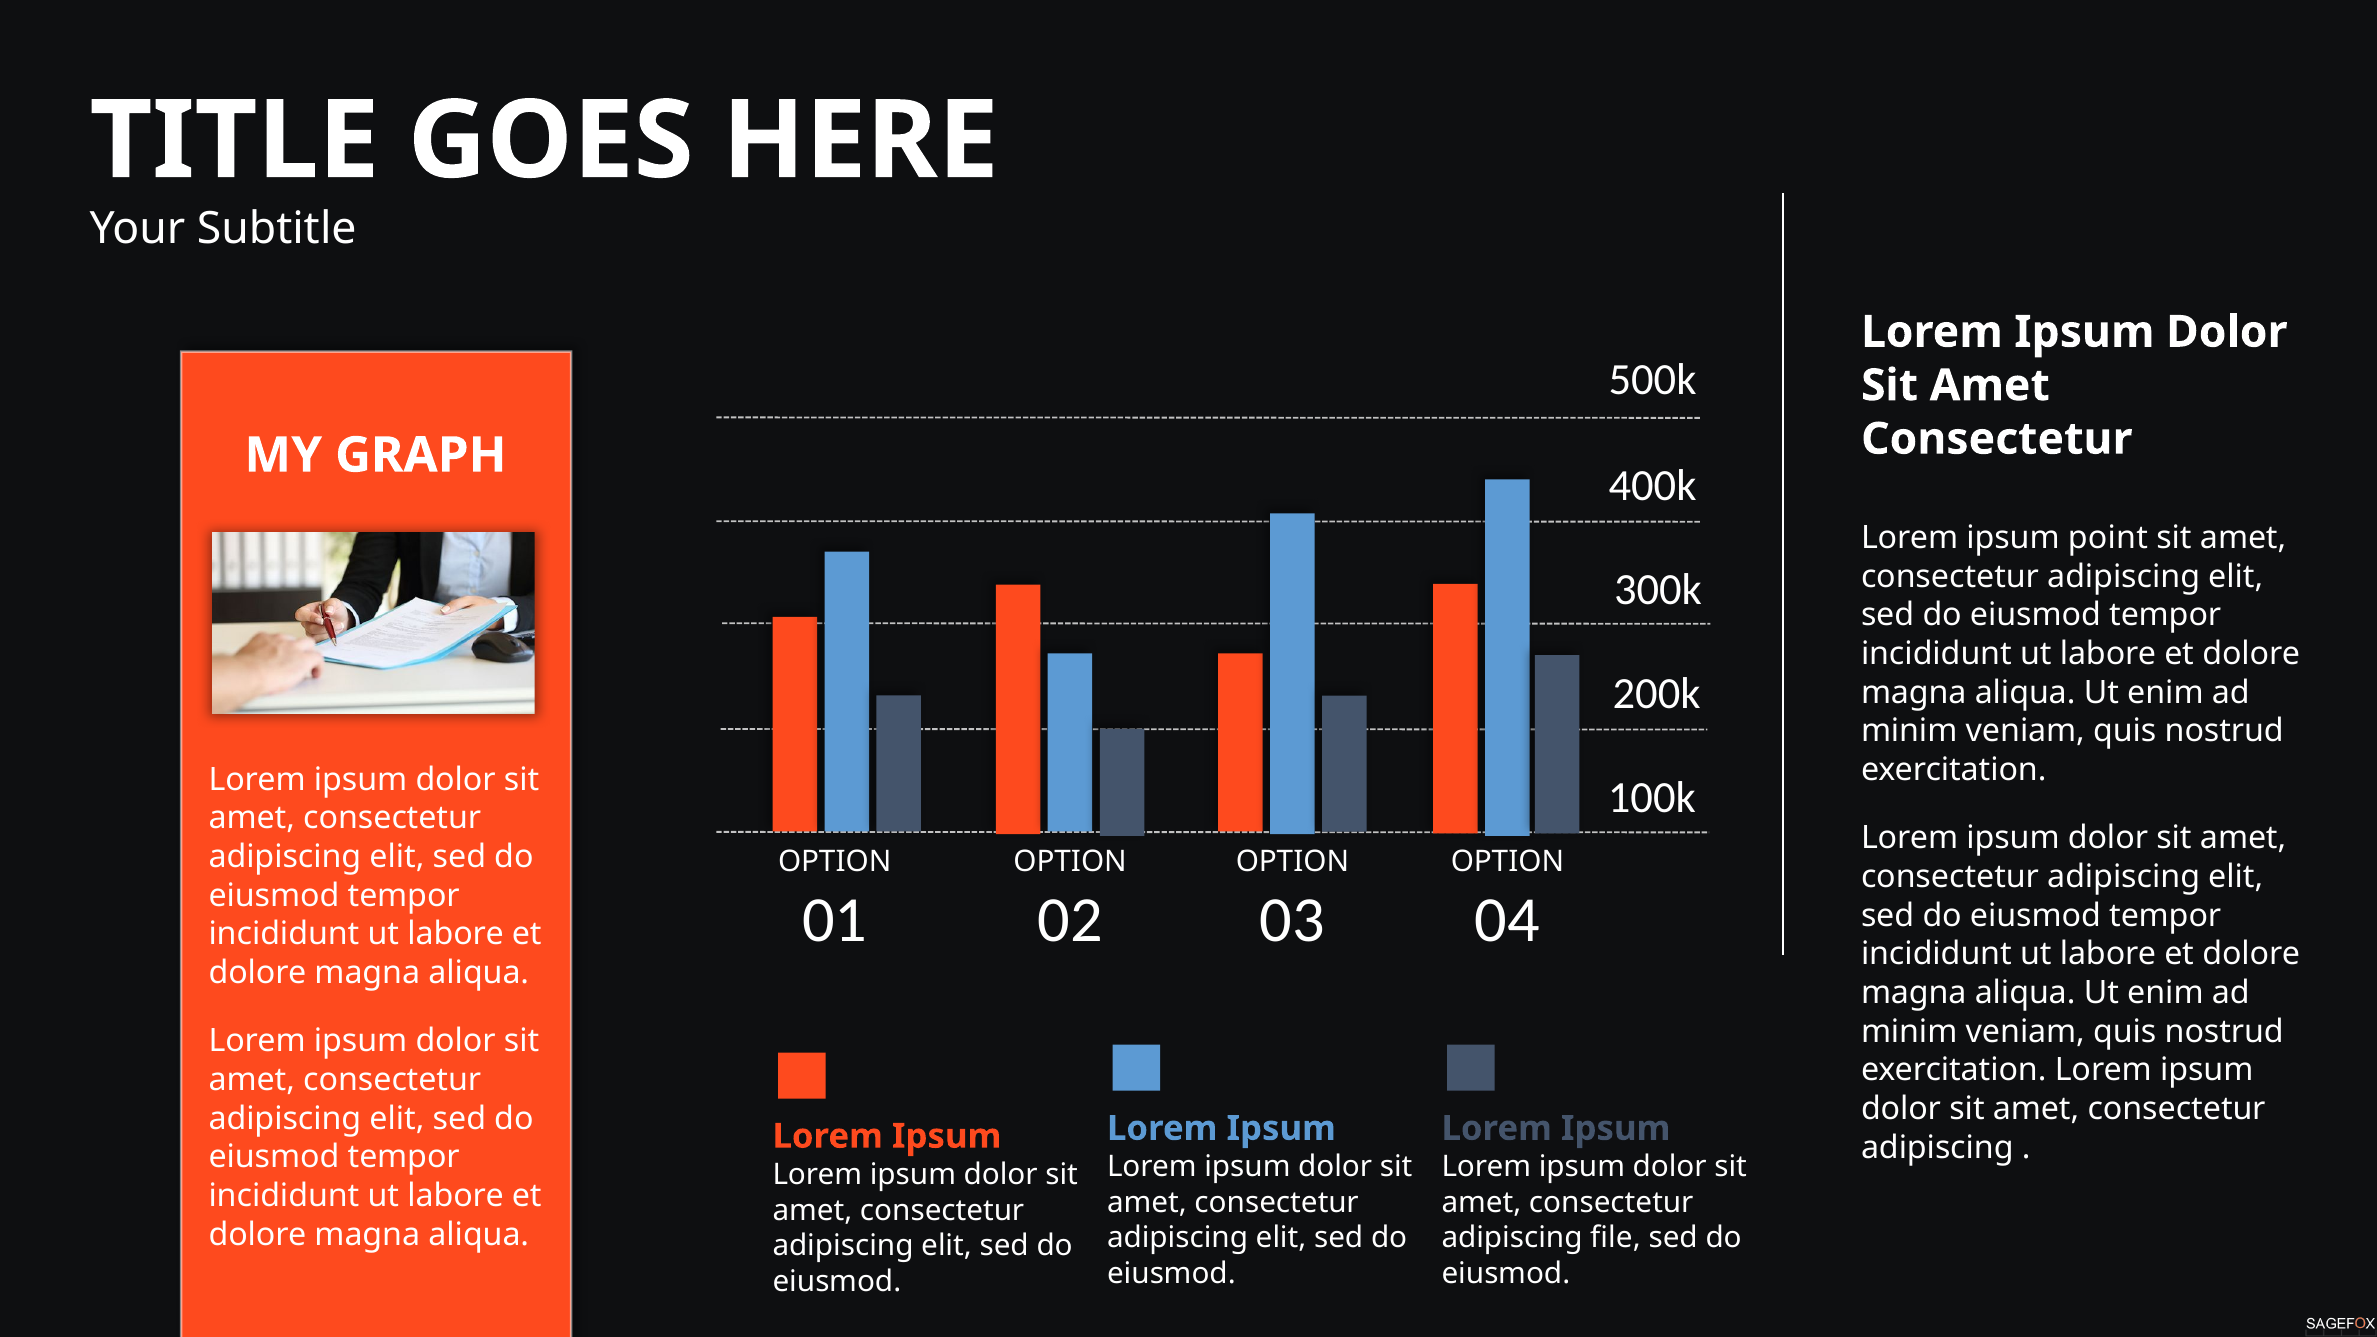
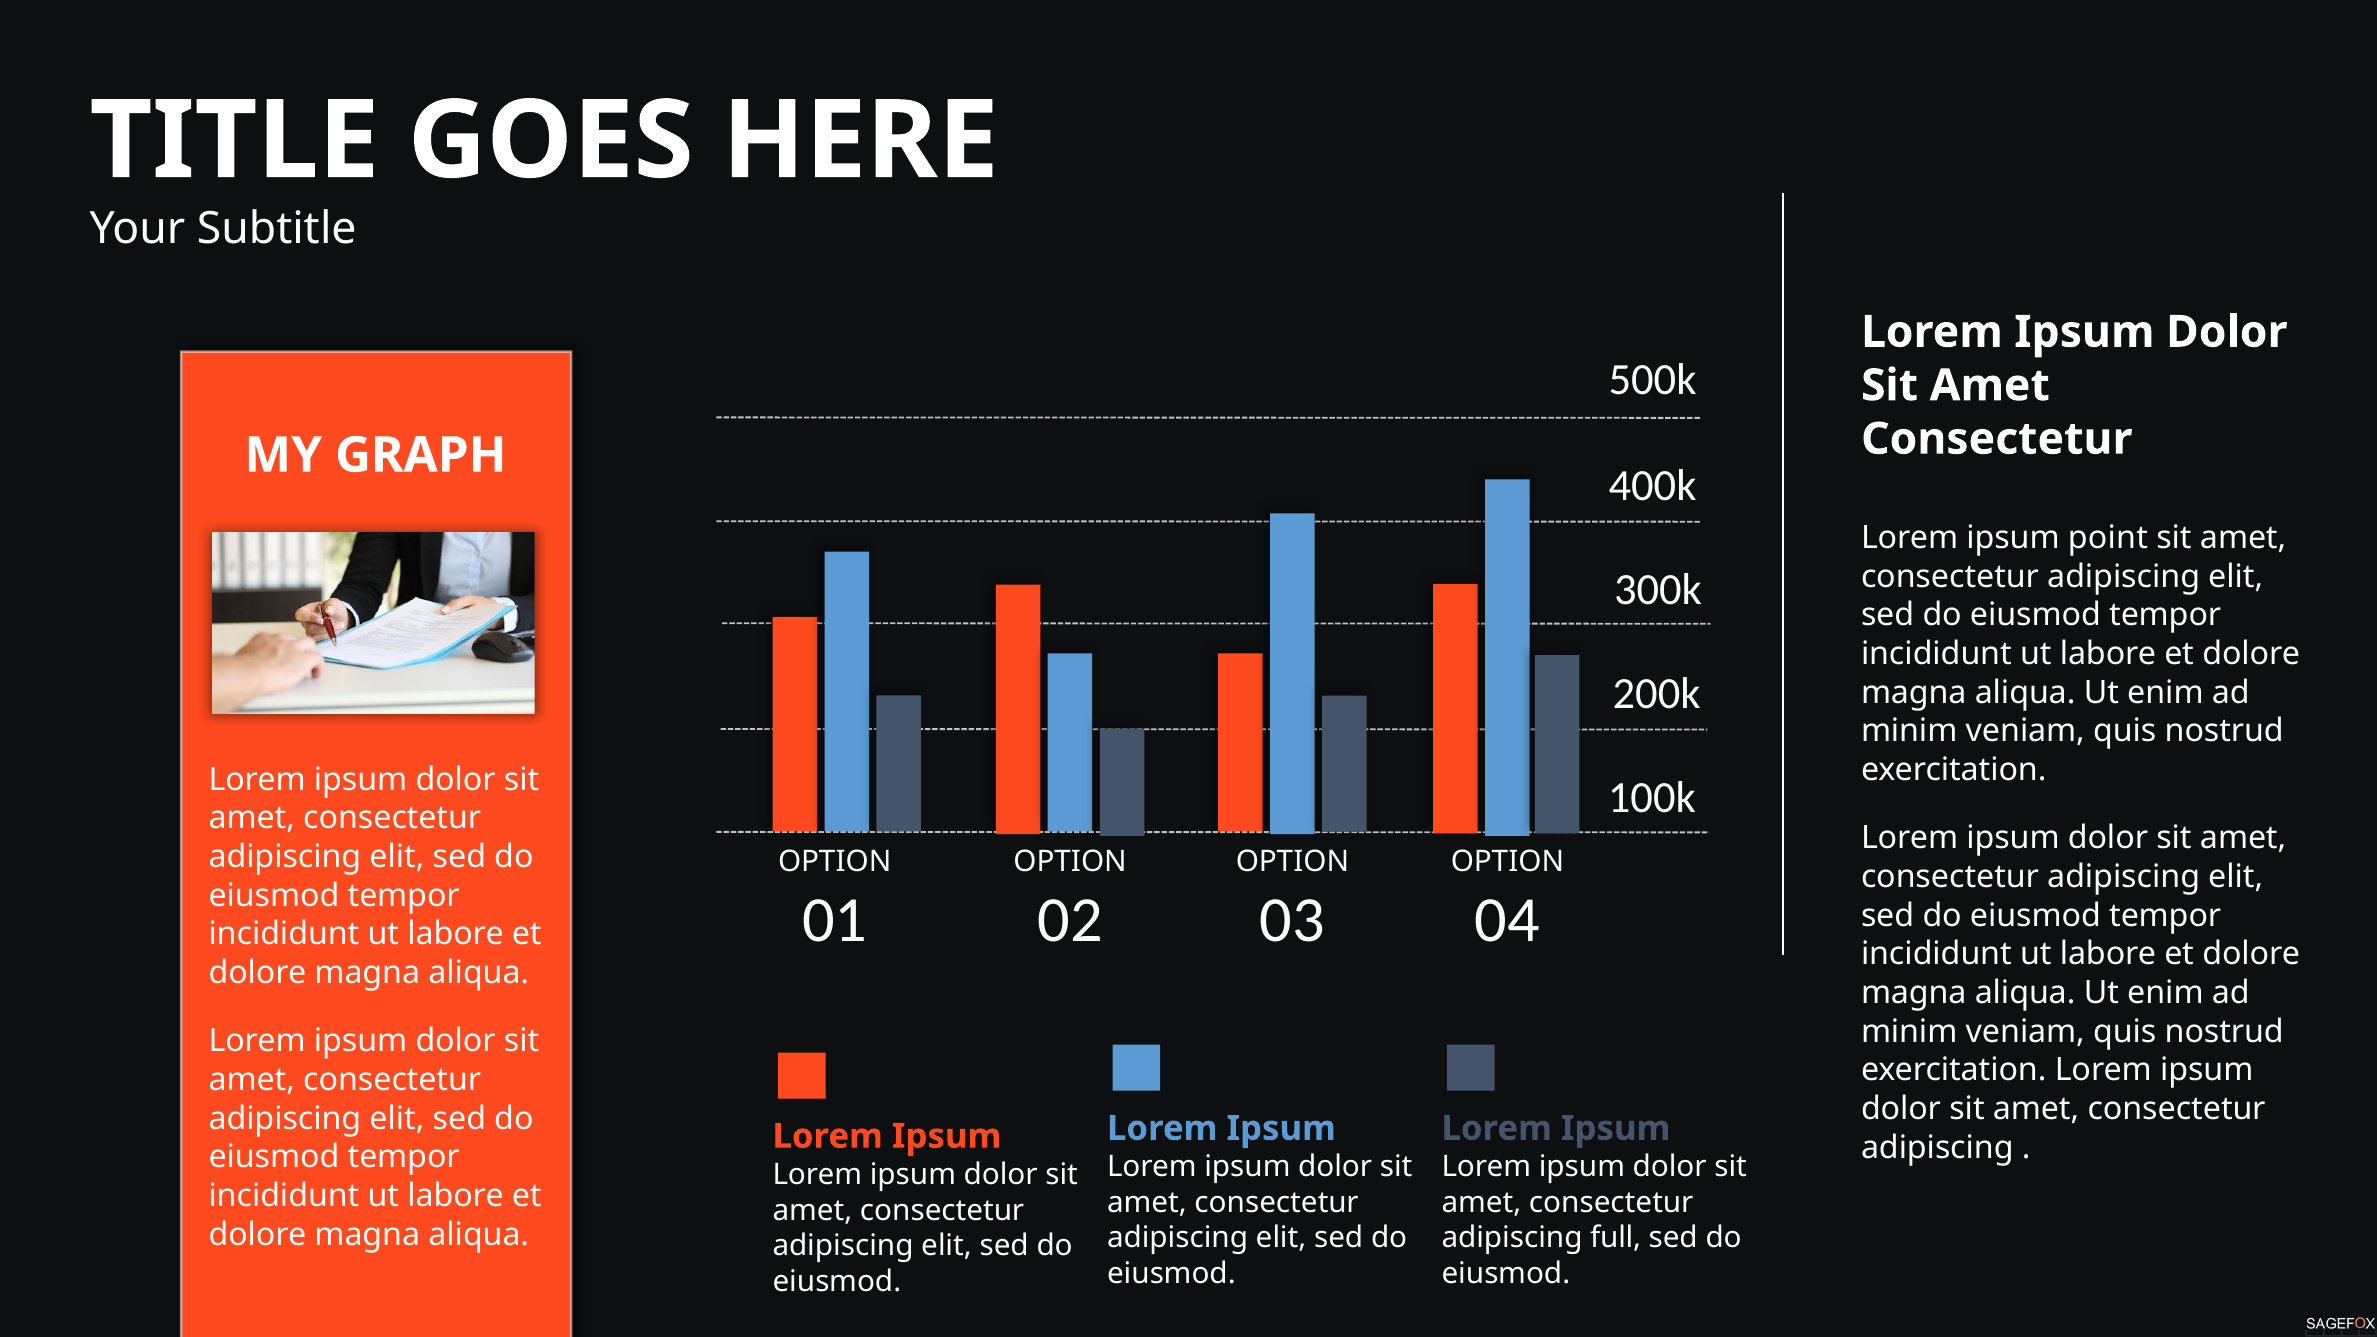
file: file -> full
